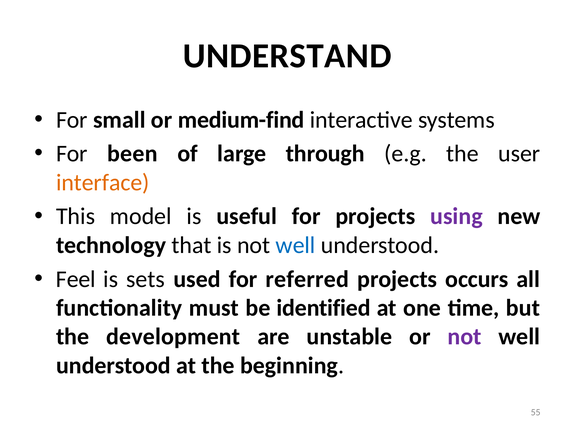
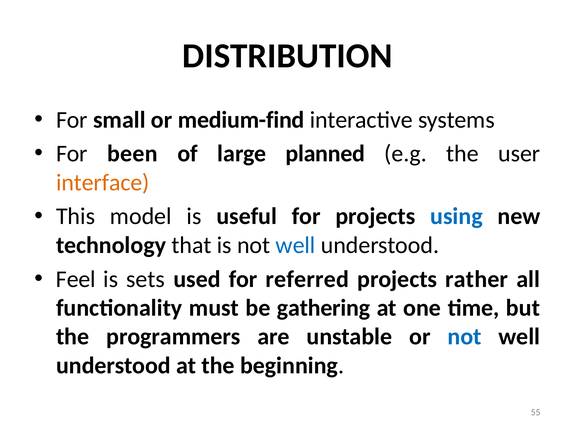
UNDERSTAND: UNDERSTAND -> DISTRIBUTION
through: through -> planned
using colour: purple -> blue
occurs: occurs -> rather
identified: identified -> gathering
development: development -> programmers
not at (465, 336) colour: purple -> blue
